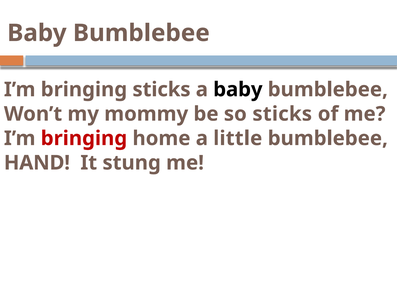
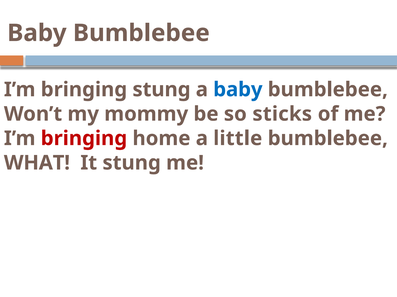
bringing sticks: sticks -> stung
baby at (238, 90) colour: black -> blue
HAND: HAND -> WHAT
